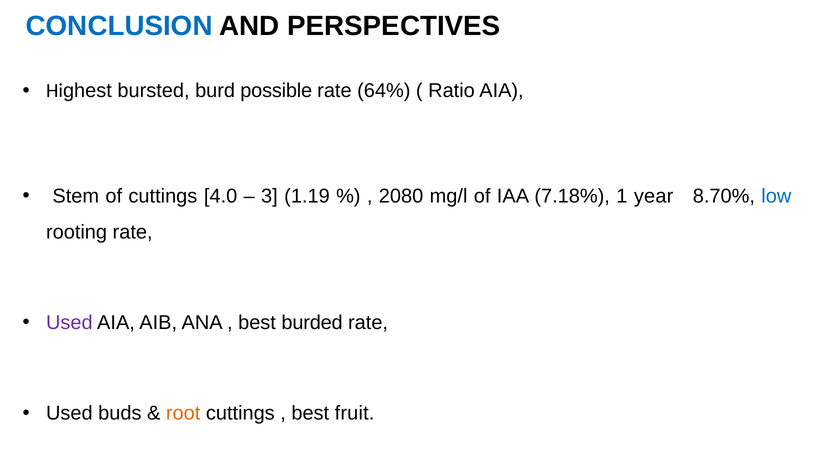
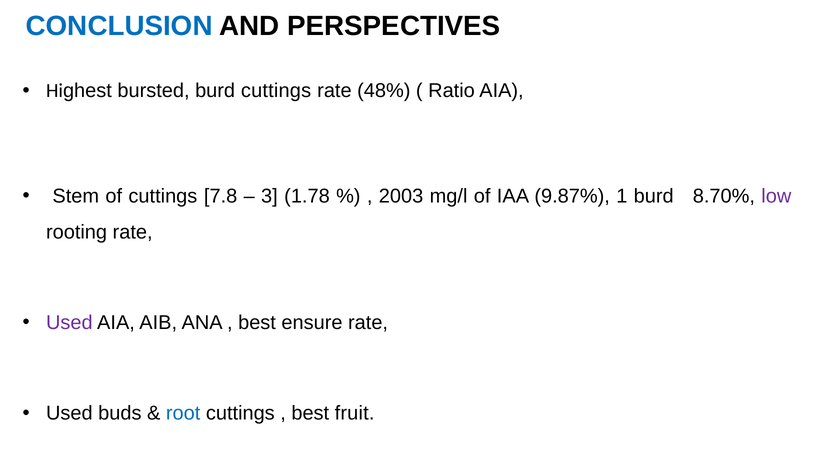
burd possible: possible -> cuttings
64%: 64% -> 48%
4.0: 4.0 -> 7.8
1.19: 1.19 -> 1.78
2080: 2080 -> 2003
7.18%: 7.18% -> 9.87%
1 year: year -> burd
low colour: blue -> purple
burded: burded -> ensure
root colour: orange -> blue
